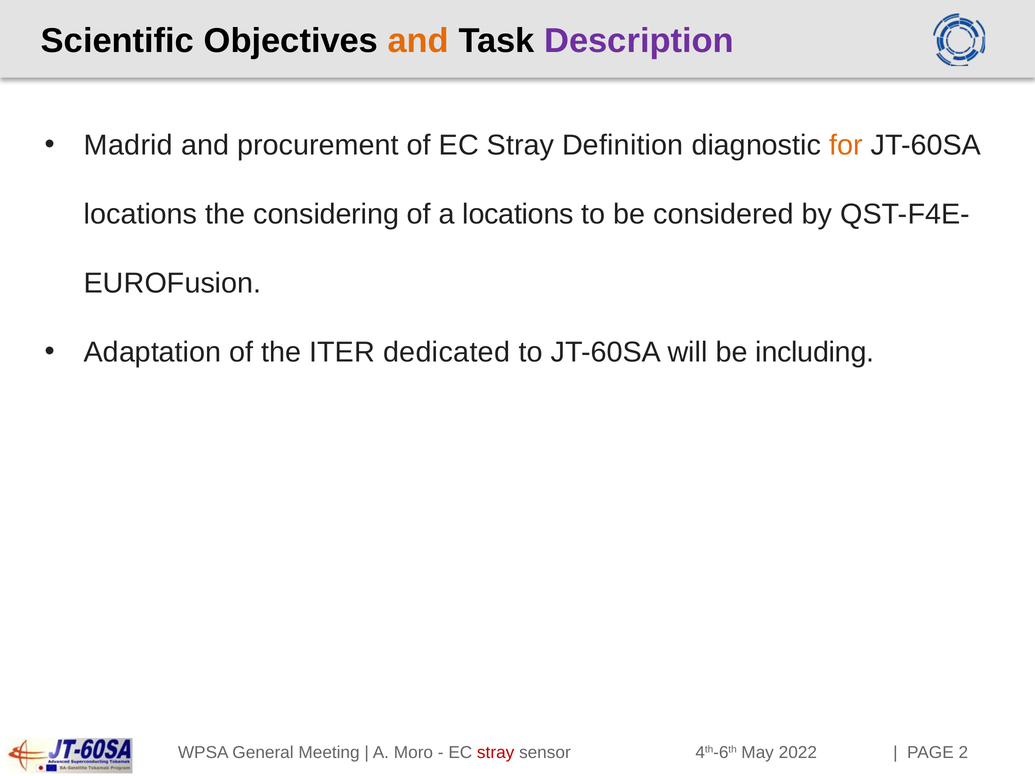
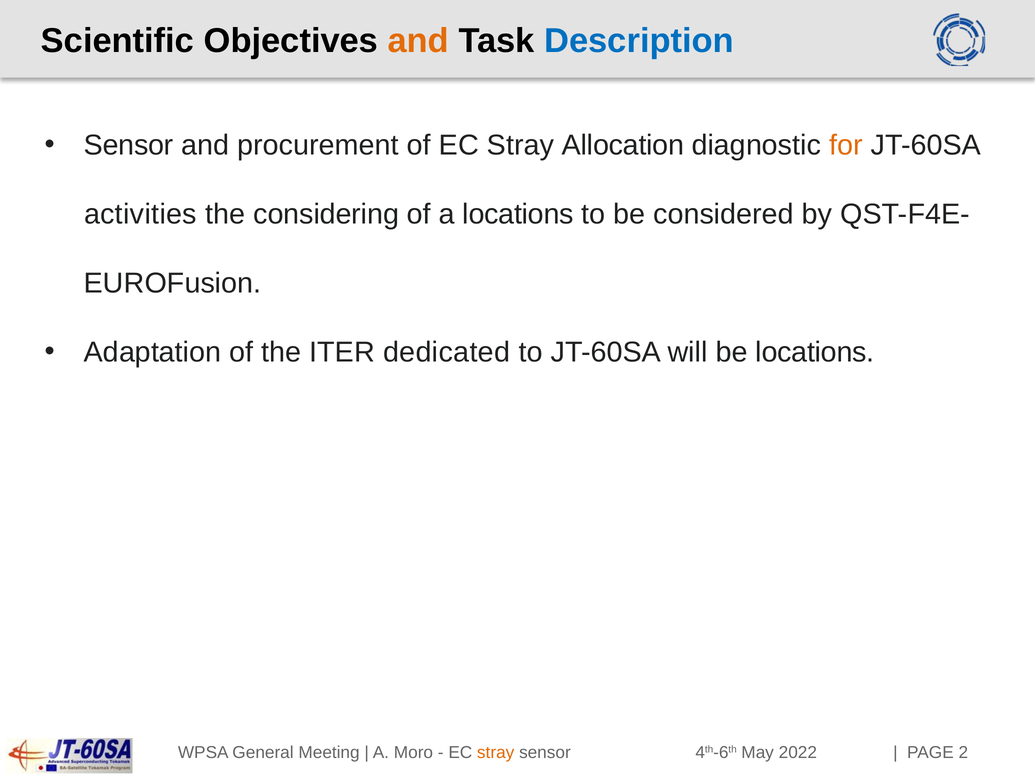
Description colour: purple -> blue
Madrid at (128, 145): Madrid -> Sensor
Definition: Definition -> Allocation
locations at (141, 214): locations -> activities
be including: including -> locations
stray at (496, 753) colour: red -> orange
